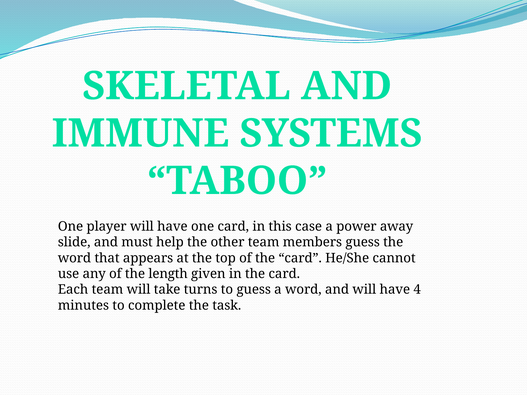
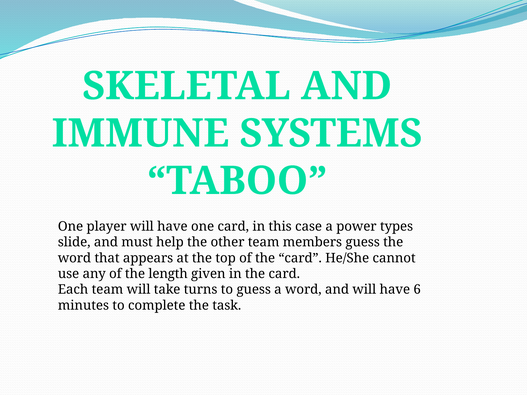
away: away -> types
4: 4 -> 6
